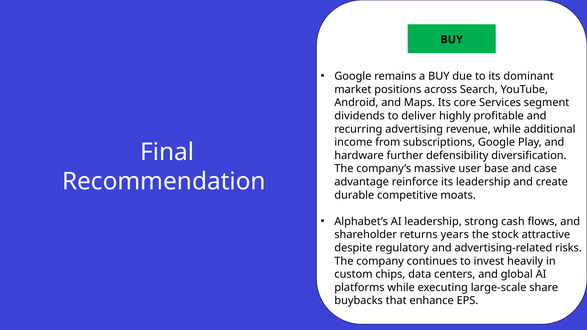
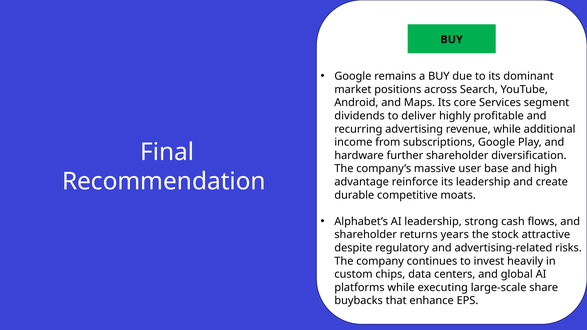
further defensibility: defensibility -> shareholder
case: case -> high
